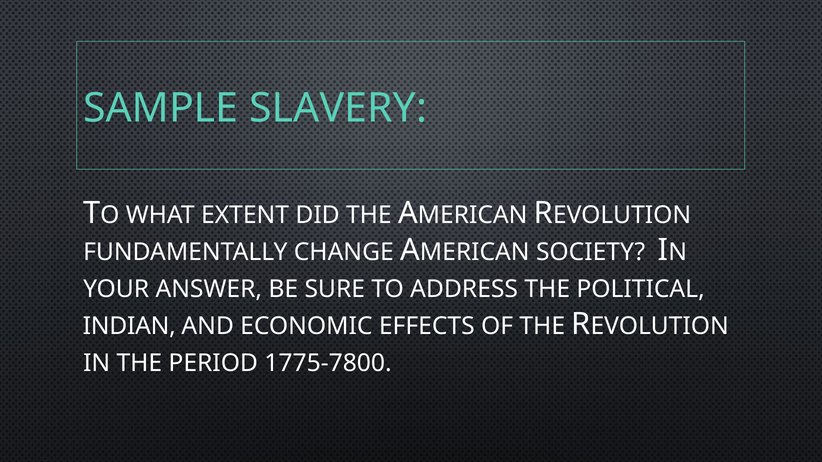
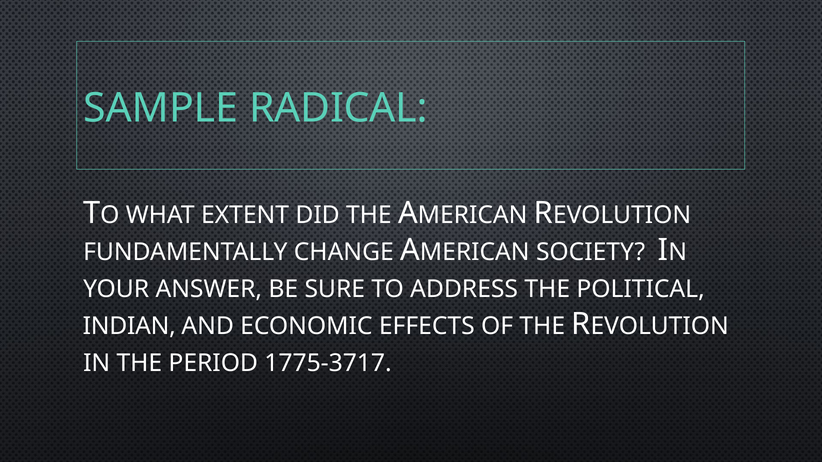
SLAVERY: SLAVERY -> RADICAL
1775-7800: 1775-7800 -> 1775-3717
